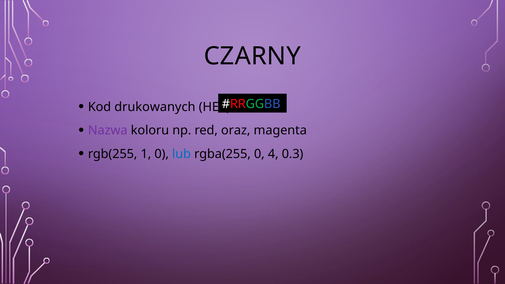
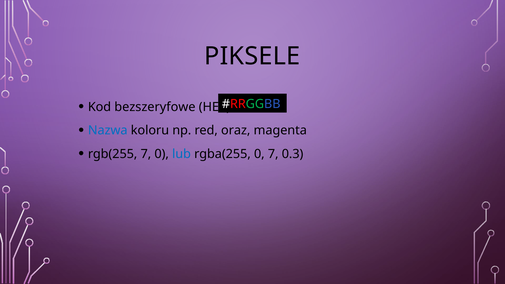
CZARNY: CZARNY -> PIKSELE
drukowanych: drukowanych -> bezszeryfowe
Nazwa colour: purple -> blue
rgb(255 1: 1 -> 7
0 4: 4 -> 7
